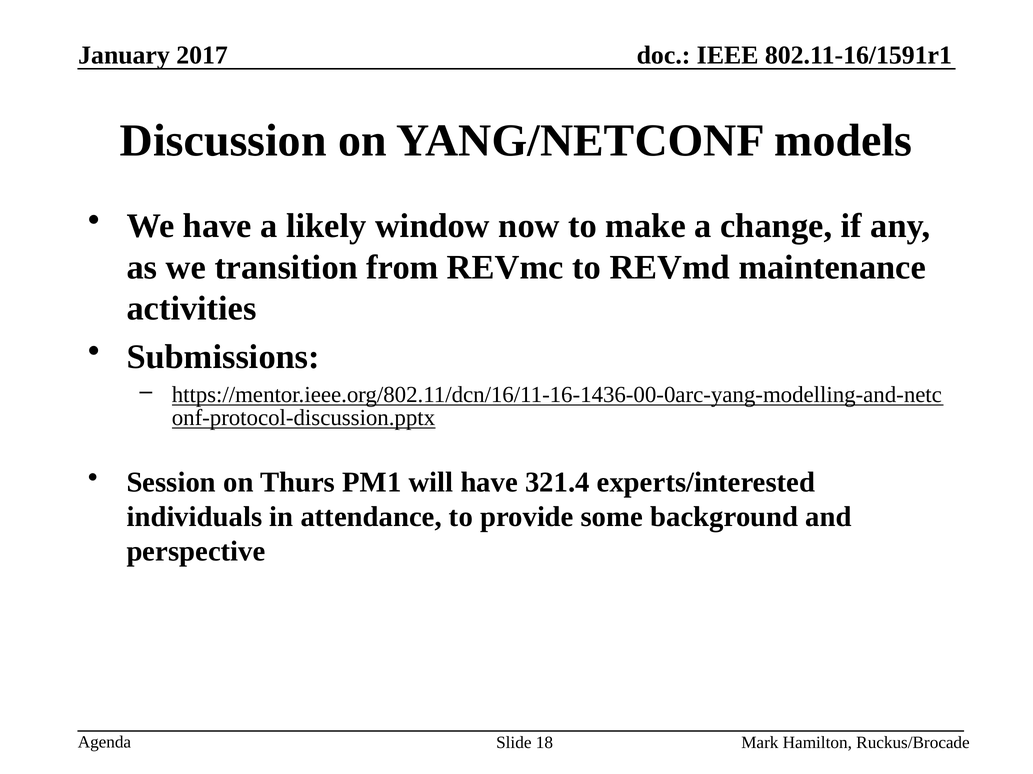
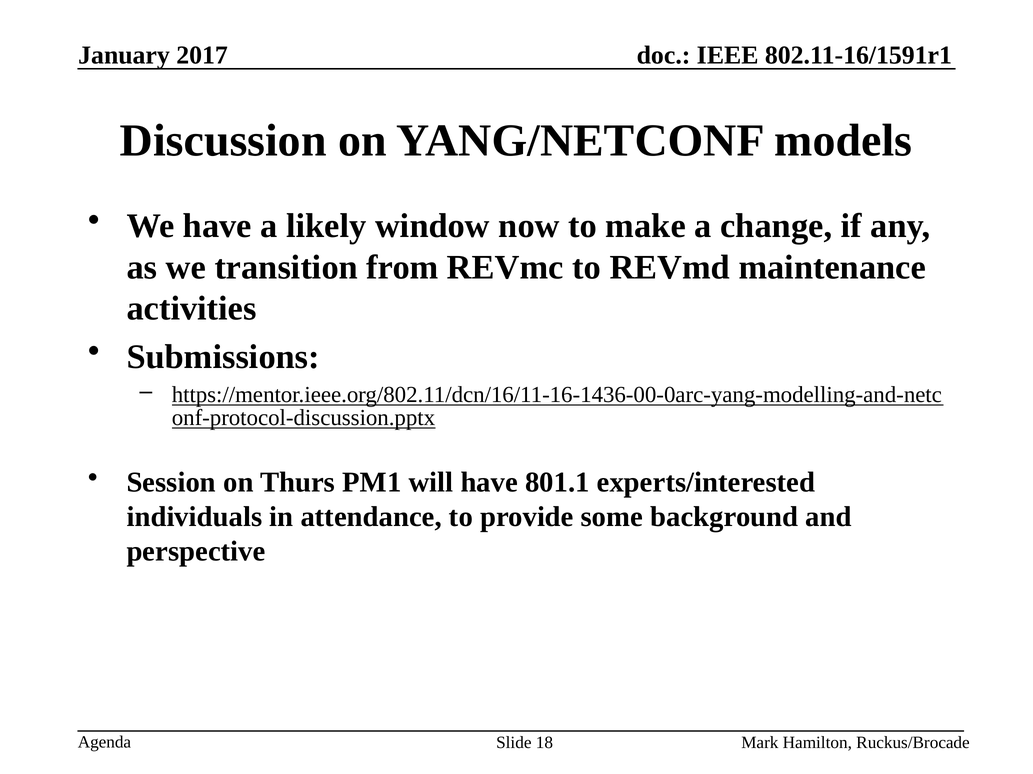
321.4: 321.4 -> 801.1
